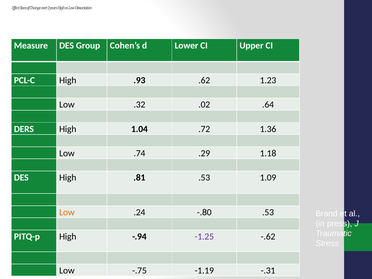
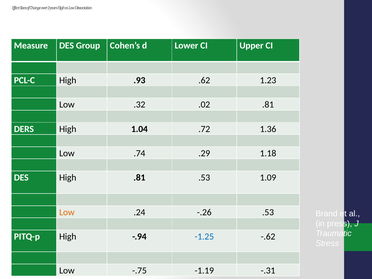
.02 .64: .64 -> .81
-.80: -.80 -> -.26
-1.25 colour: purple -> blue
